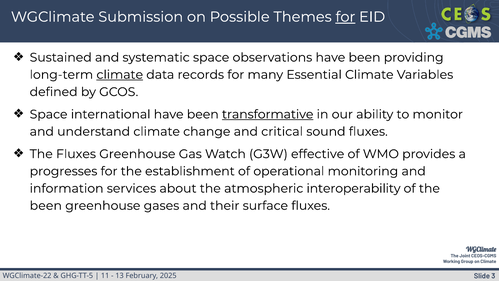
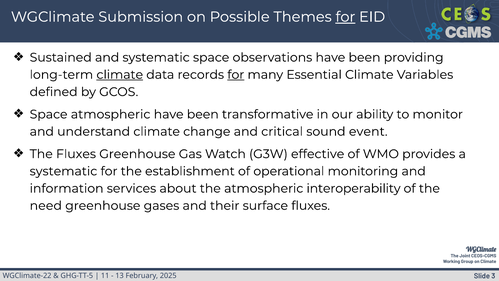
for at (236, 75) underline: none -> present
Space international: international -> atmospheric
transformative underline: present -> none
sound fluxes: fluxes -> event
progresses at (64, 171): progresses -> systematic
been at (46, 205): been -> need
